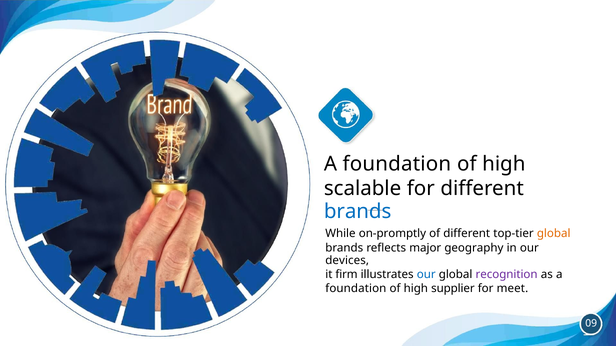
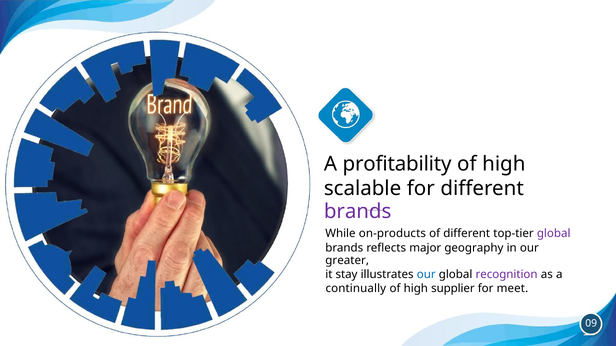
foundation at (397, 164): foundation -> profitability
brands at (358, 212) colour: blue -> purple
on-promptly: on-promptly -> on-products
global at (554, 234) colour: orange -> purple
devices: devices -> greater
firm: firm -> stay
foundation at (356, 289): foundation -> continually
